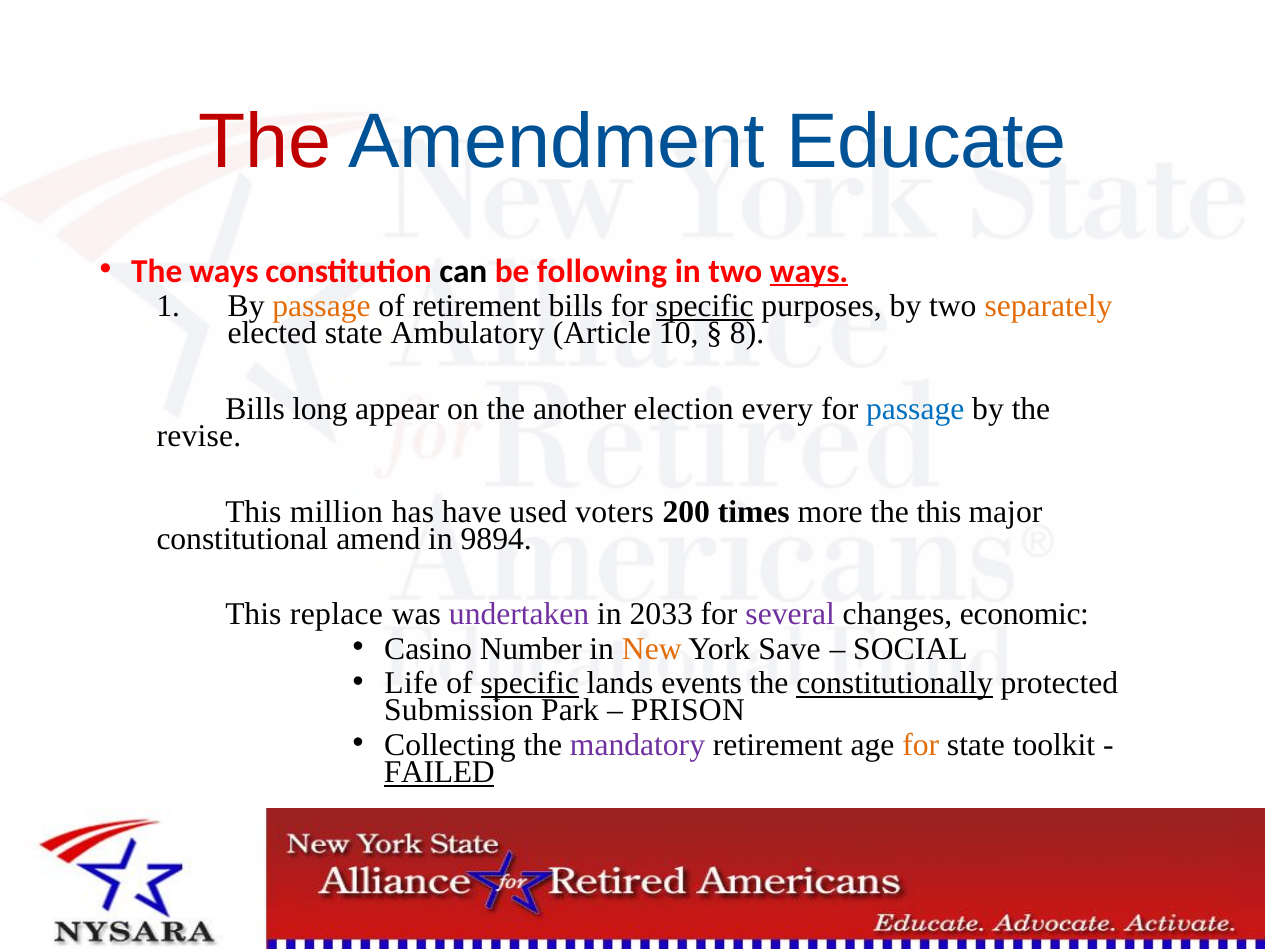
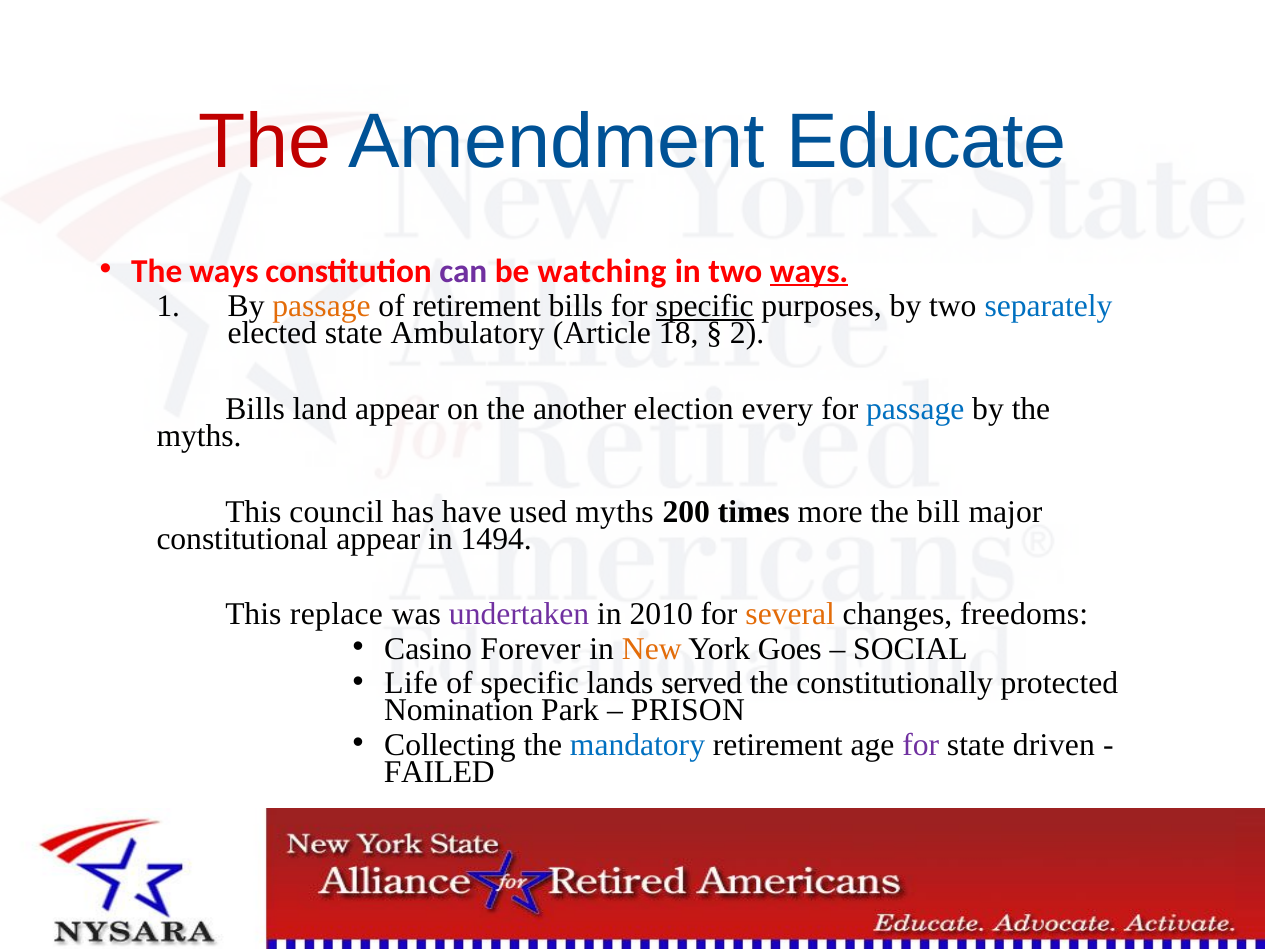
can colour: black -> purple
following: following -> watching
separately colour: orange -> blue
10: 10 -> 18
8: 8 -> 2
long: long -> land
revise at (199, 436): revise -> myths
million: million -> council
used voters: voters -> myths
the this: this -> bill
constitutional amend: amend -> appear
9894: 9894 -> 1494
2033: 2033 -> 2010
several colour: purple -> orange
economic: economic -> freedoms
Number: Number -> Forever
Save: Save -> Goes
specific at (530, 683) underline: present -> none
events: events -> served
constitutionally underline: present -> none
Submission: Submission -> Nomination
mandatory colour: purple -> blue
for at (921, 745) colour: orange -> purple
toolkit: toolkit -> driven
FAILED underline: present -> none
